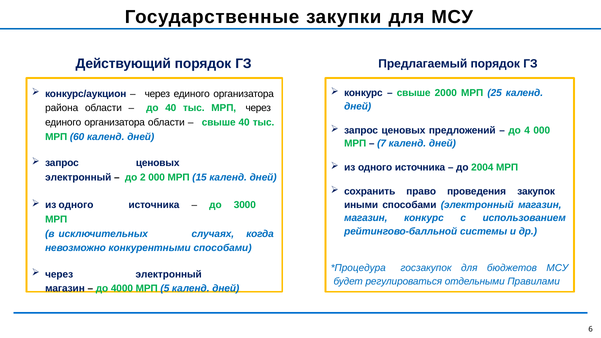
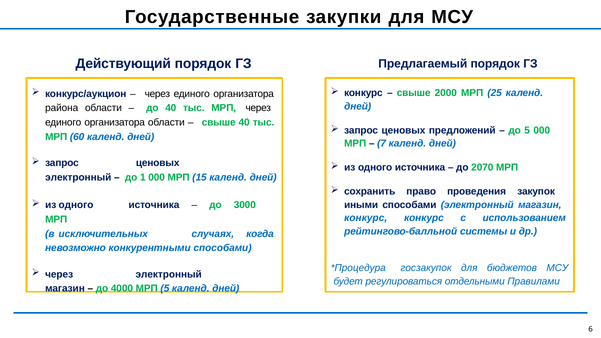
до 4: 4 -> 5
2004: 2004 -> 2070
2: 2 -> 1
магазин at (366, 218): магазин -> конкурс
